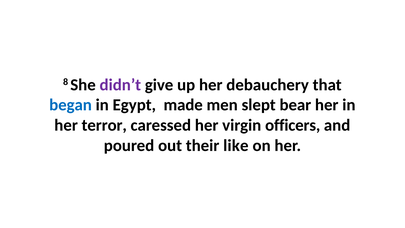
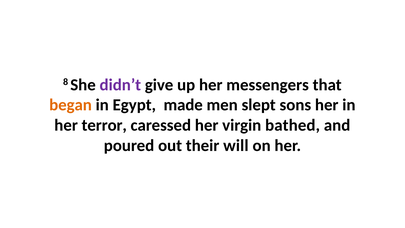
debauchery: debauchery -> messengers
began colour: blue -> orange
bear: bear -> sons
officers: officers -> bathed
like: like -> will
